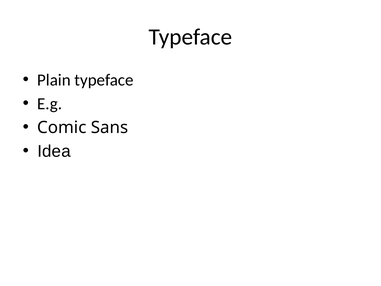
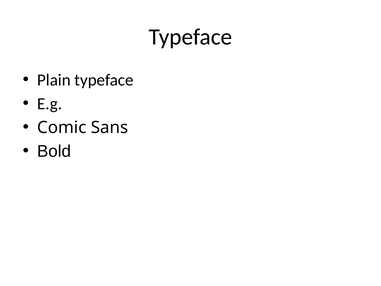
Idea: Idea -> Bold
